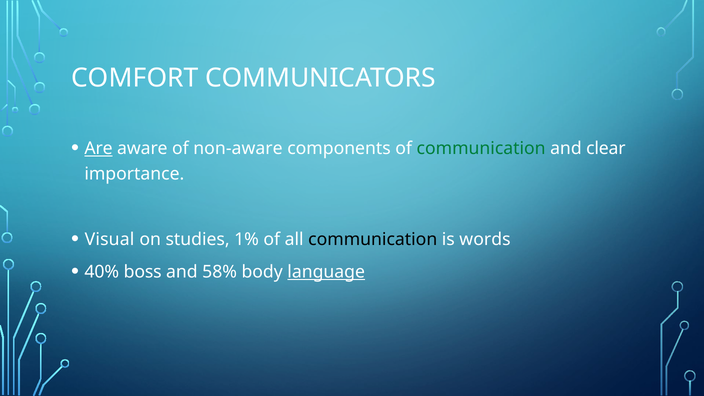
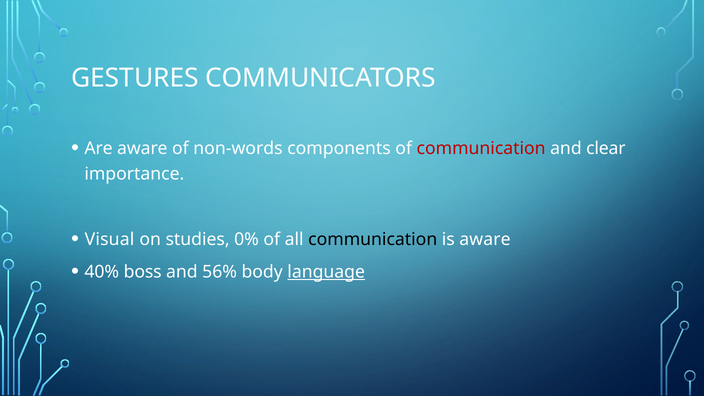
COMFORT: COMFORT -> GESTURES
Are underline: present -> none
non-aware: non-aware -> non-words
communication at (481, 149) colour: green -> red
1%: 1% -> 0%
is words: words -> aware
58%: 58% -> 56%
